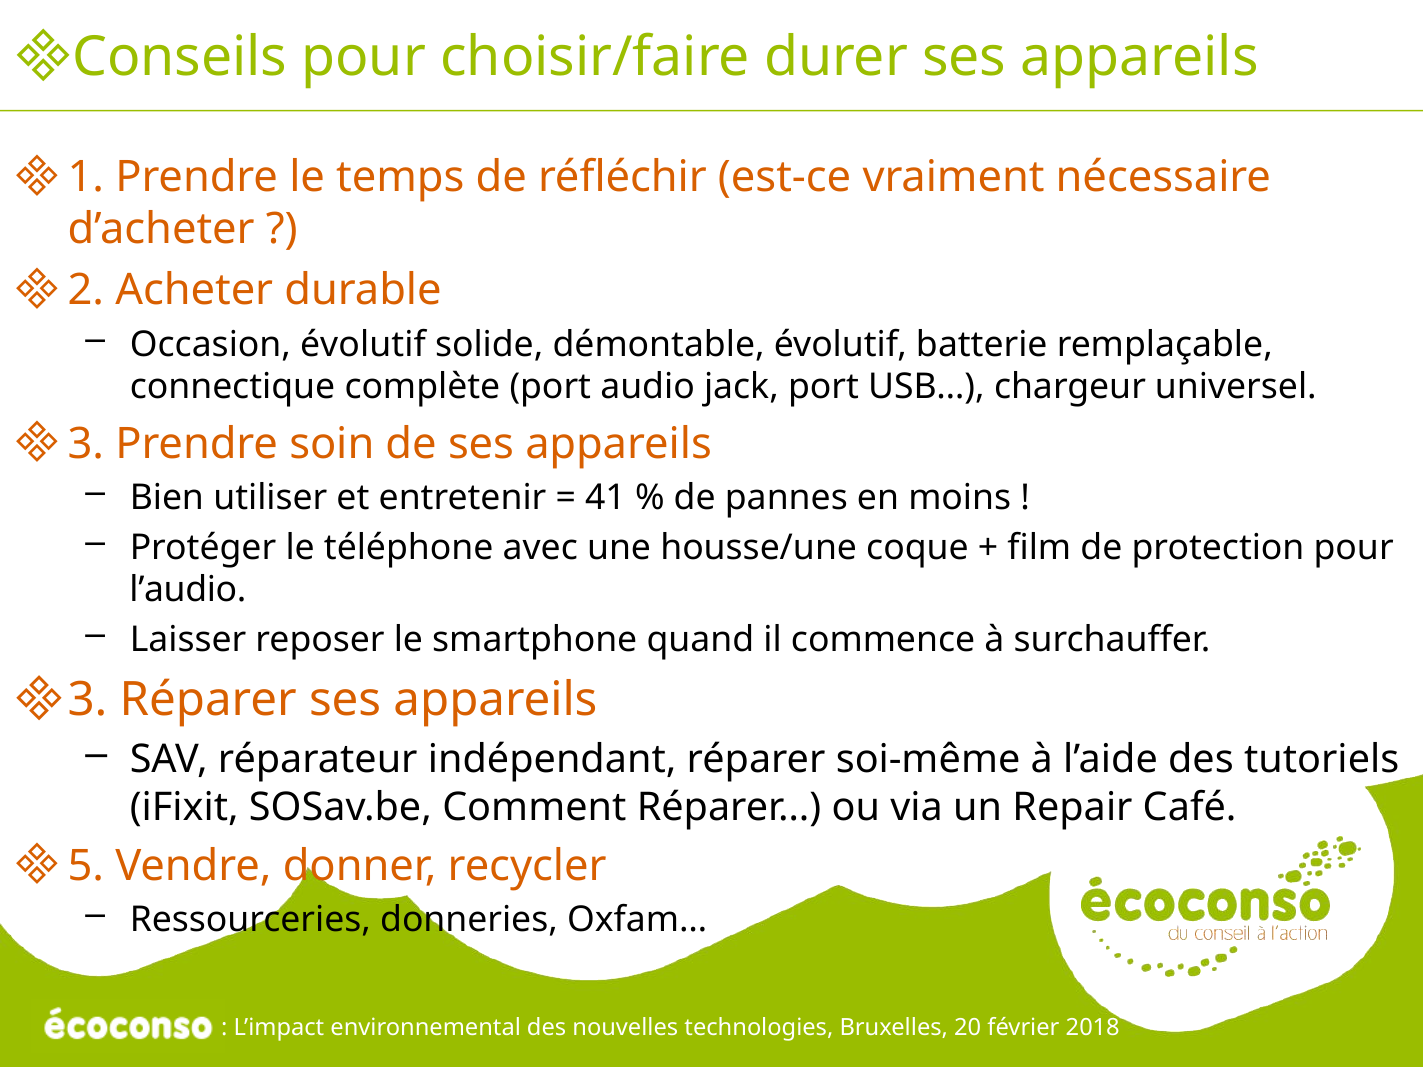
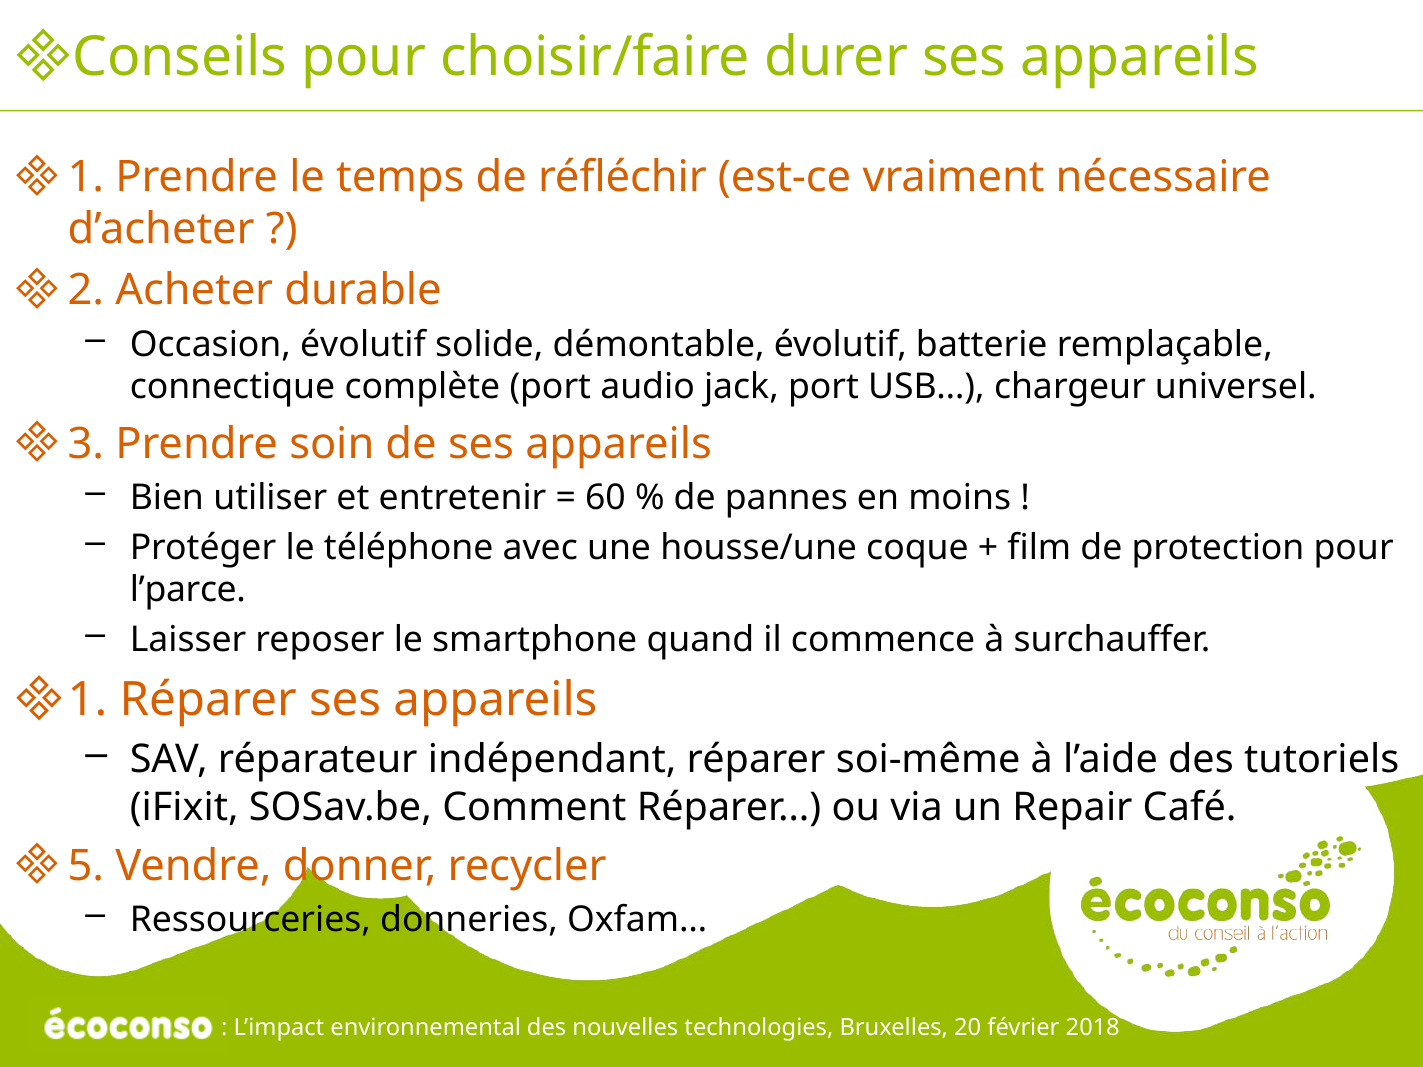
41: 41 -> 60
l’audio: l’audio -> l’parce
3: 3 -> 1
